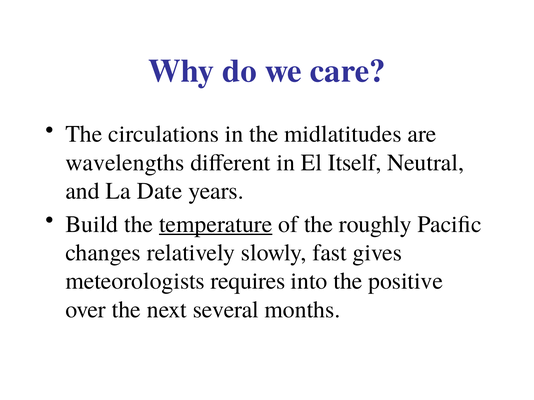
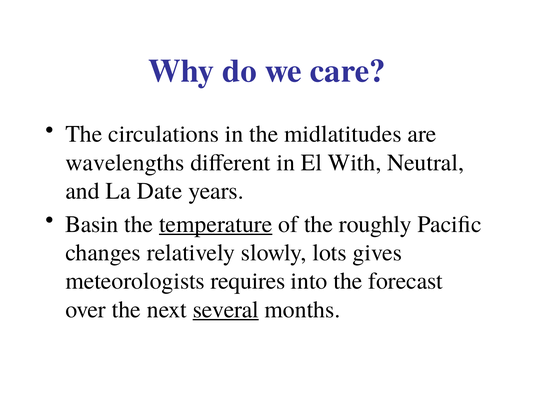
Itself: Itself -> With
Build: Build -> Basin
fast: fast -> lots
positive: positive -> forecast
several underline: none -> present
